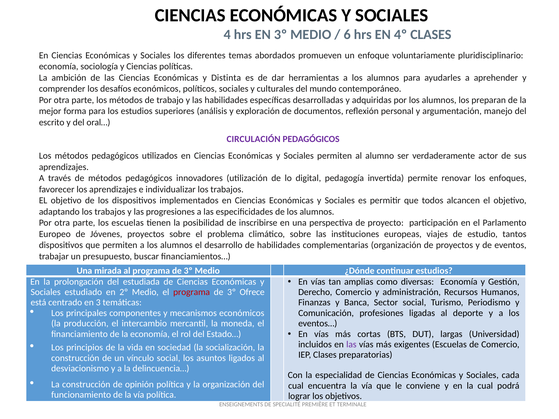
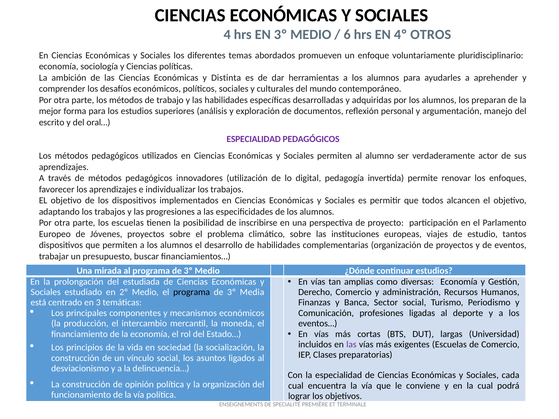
4º CLASES: CLASES -> OTROS
CIRCULACIÓN at (254, 139): CIRCULACIÓN -> ESPECIALIDAD
programa at (192, 292) colour: red -> black
Ofrece: Ofrece -> Media
